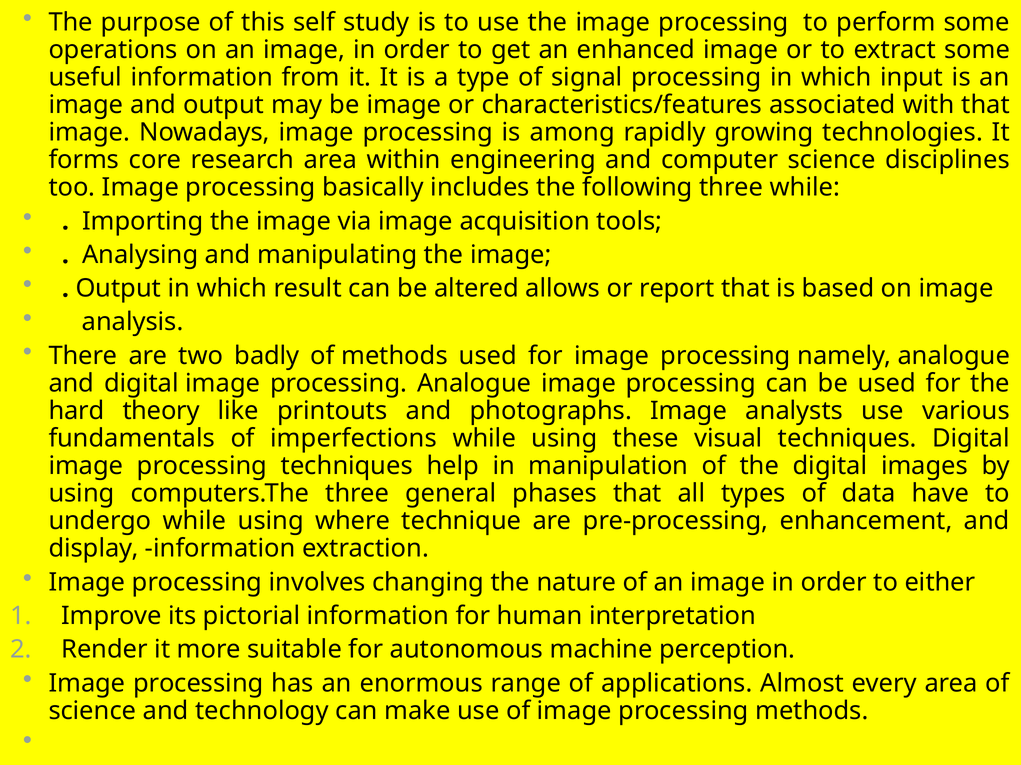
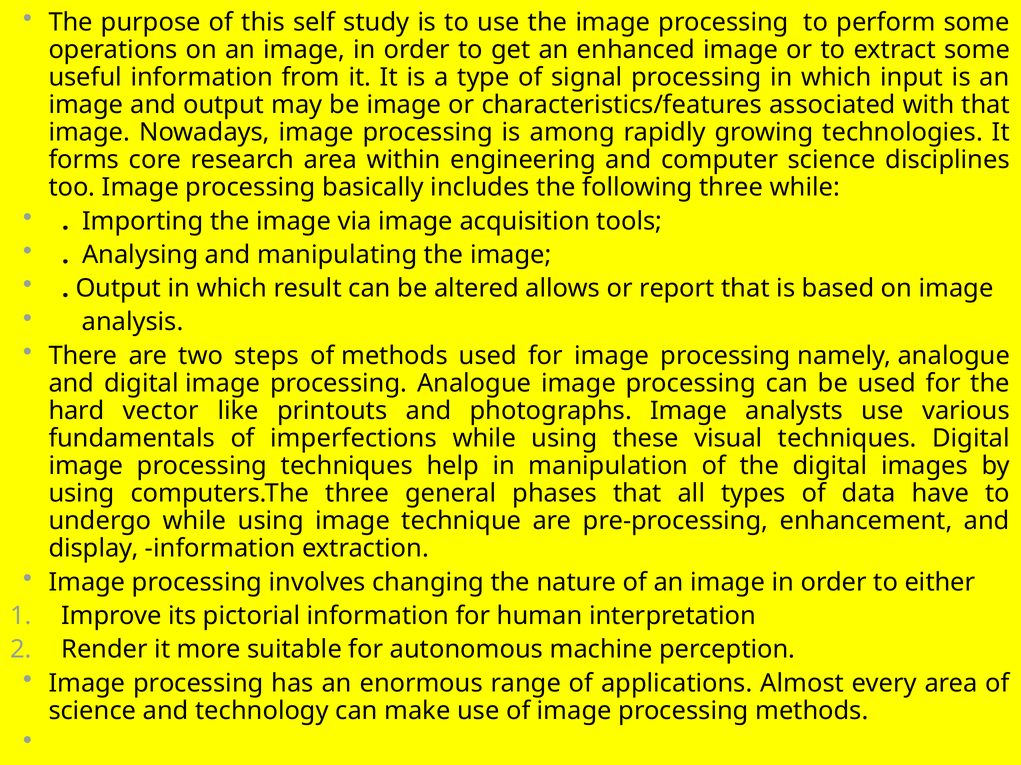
badly: badly -> steps
theory: theory -> vector
using where: where -> image
